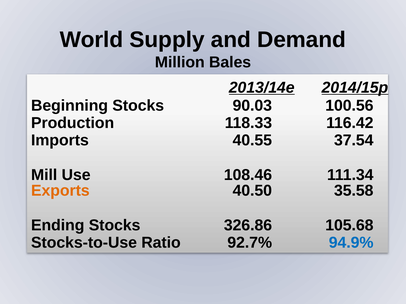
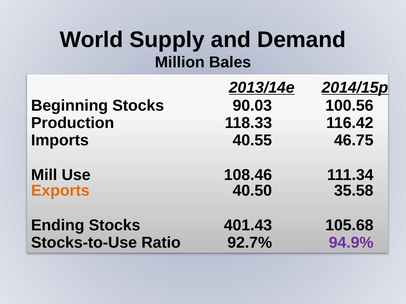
37.54: 37.54 -> 46.75
326.86: 326.86 -> 401.43
94.9% colour: blue -> purple
